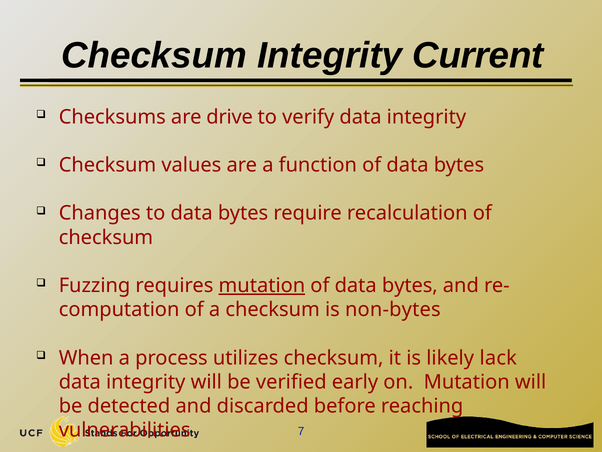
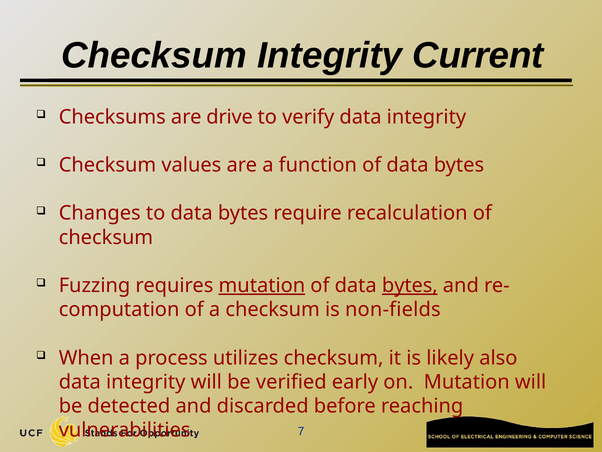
bytes at (410, 285) underline: none -> present
non-bytes: non-bytes -> non-fields
lack: lack -> also
